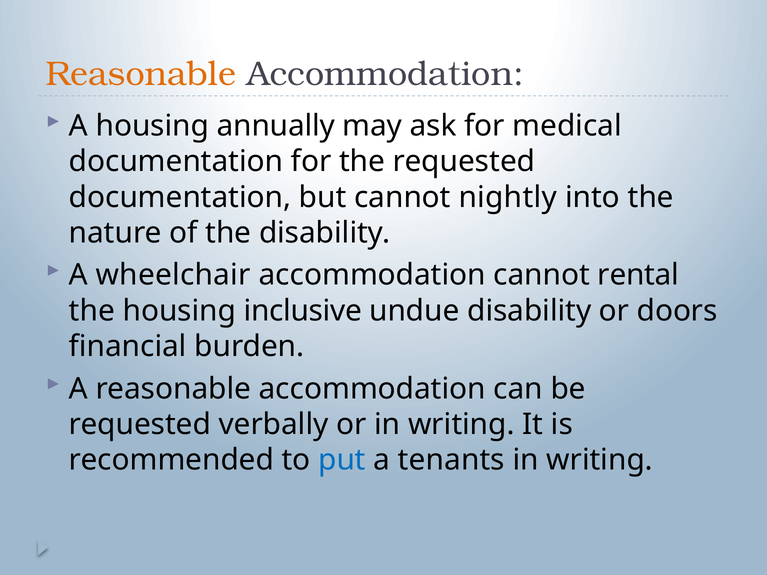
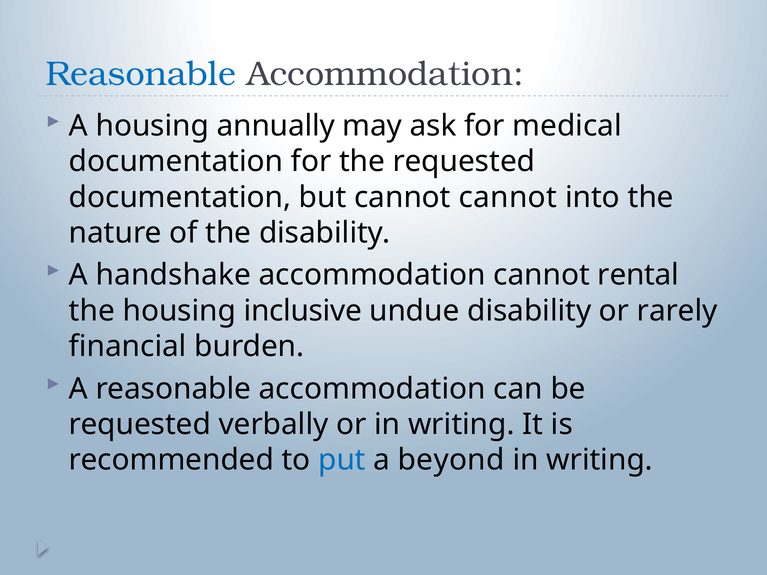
Reasonable at (141, 74) colour: orange -> blue
cannot nightly: nightly -> cannot
wheelchair: wheelchair -> handshake
doors: doors -> rarely
tenants: tenants -> beyond
